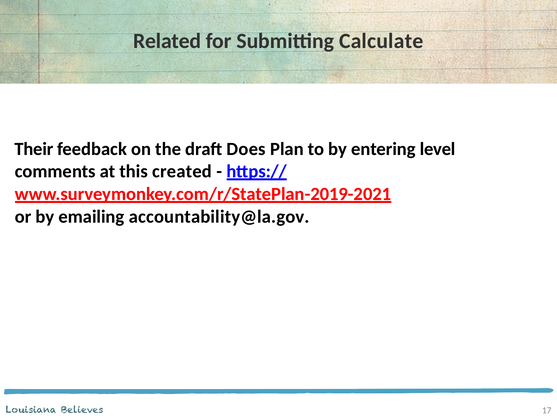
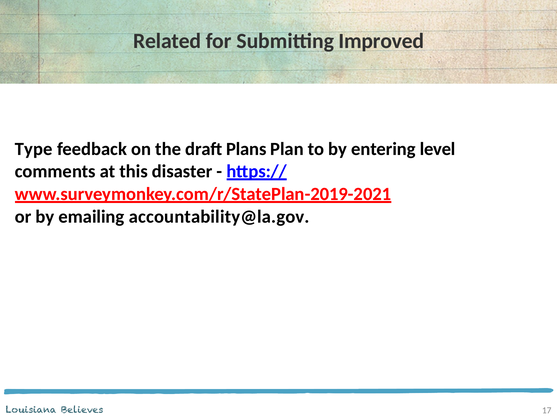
Calculate: Calculate -> Improved
Their: Their -> Type
Does: Does -> Plans
created: created -> disaster
